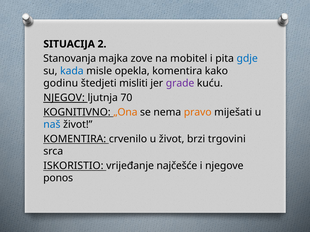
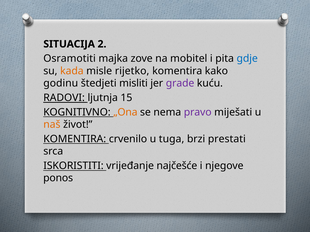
Stanovanja: Stanovanja -> Osramotiti
kada colour: blue -> orange
opekla: opekla -> rijetko
NJEGOV: NJEGOV -> RADOVI
70: 70 -> 15
pravo colour: orange -> purple
naš colour: blue -> orange
u život: život -> tuga
trgovini: trgovini -> prestati
ISKORISTIO: ISKORISTIO -> ISKORISTITI
